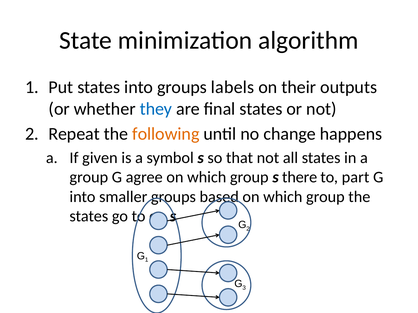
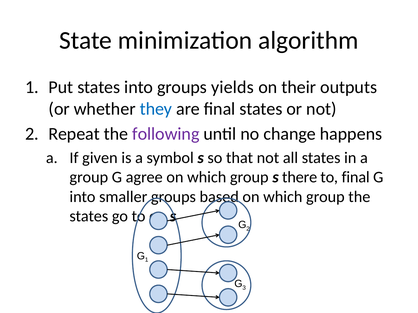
labels: labels -> yields
following colour: orange -> purple
to part: part -> final
